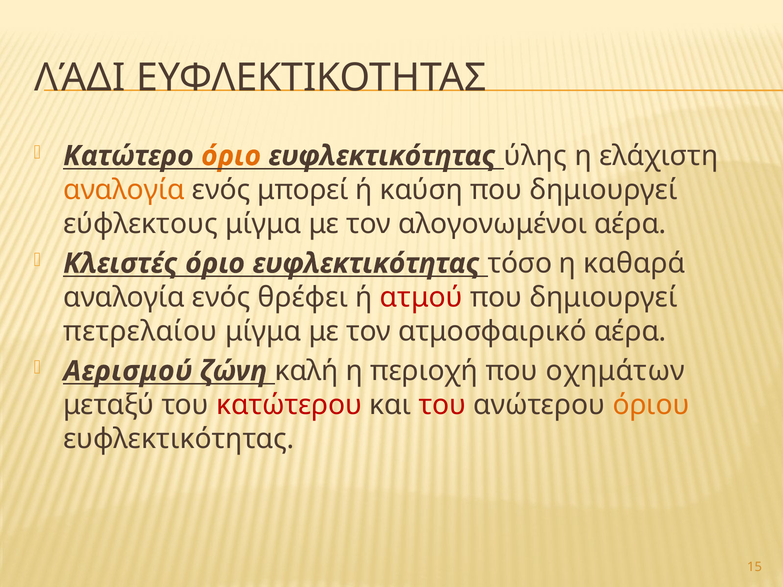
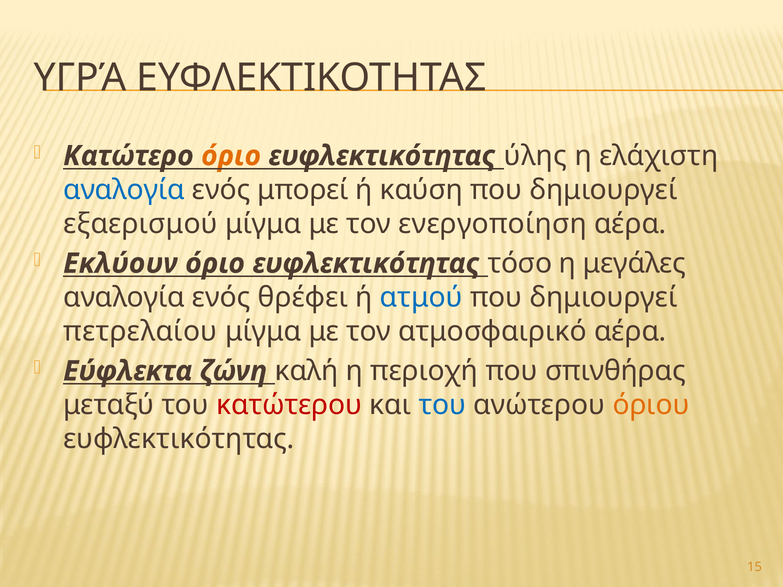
ΛΆΔΙ: ΛΆΔΙ -> ΥΓΡΆ
αναλογία at (124, 190) colour: orange -> blue
εύφλεκτους: εύφλεκτους -> εξαερισμού
αλογονωμένοι: αλογονωμένοι -> ενεργοποίηση
Κλειστές: Κλειστές -> Εκλύουν
καθαρά: καθαρά -> μεγάλες
ατμού colour: red -> blue
Αερισμού: Αερισμού -> Εύφλεκτα
οχημάτων: οχημάτων -> σπινθήρας
του at (443, 405) colour: red -> blue
